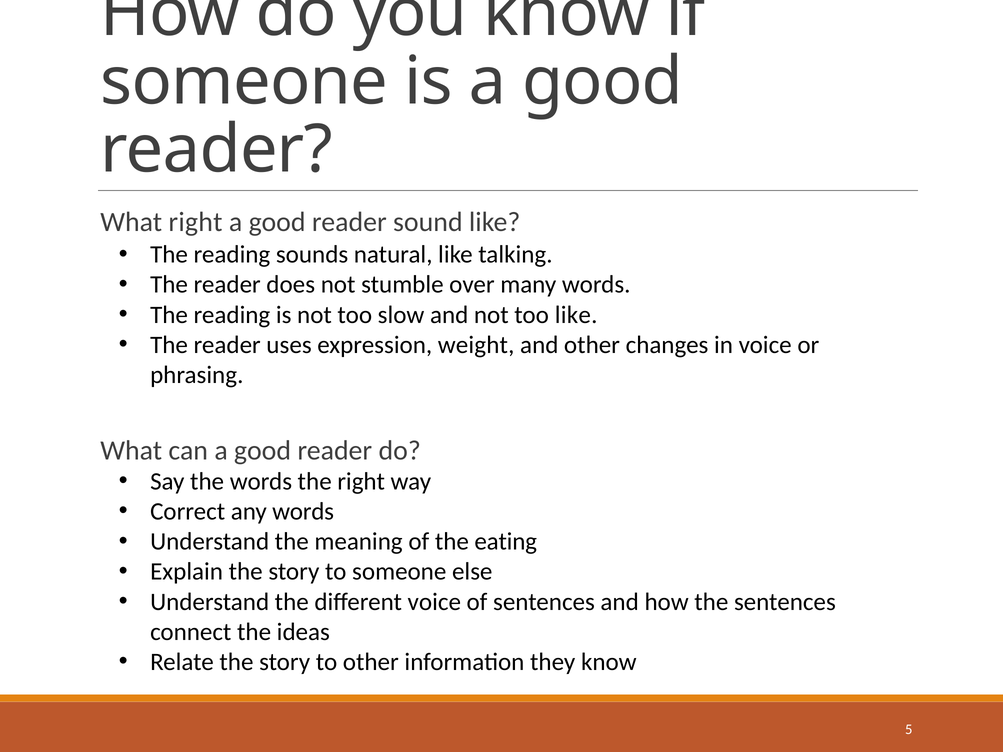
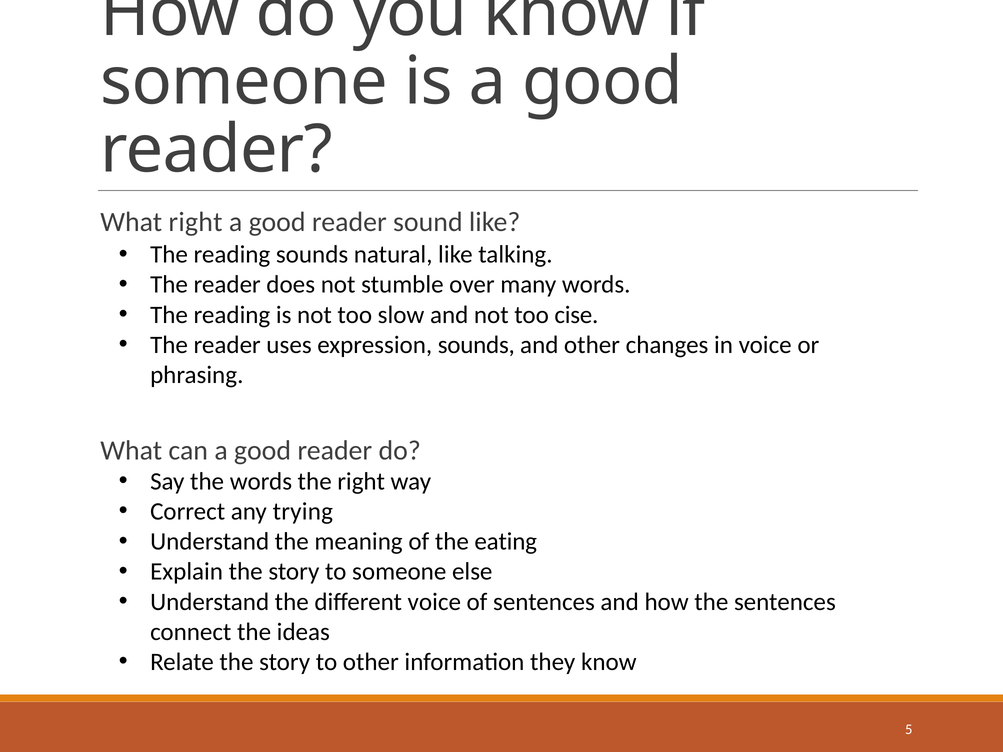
too like: like -> cise
expression weight: weight -> sounds
any words: words -> trying
